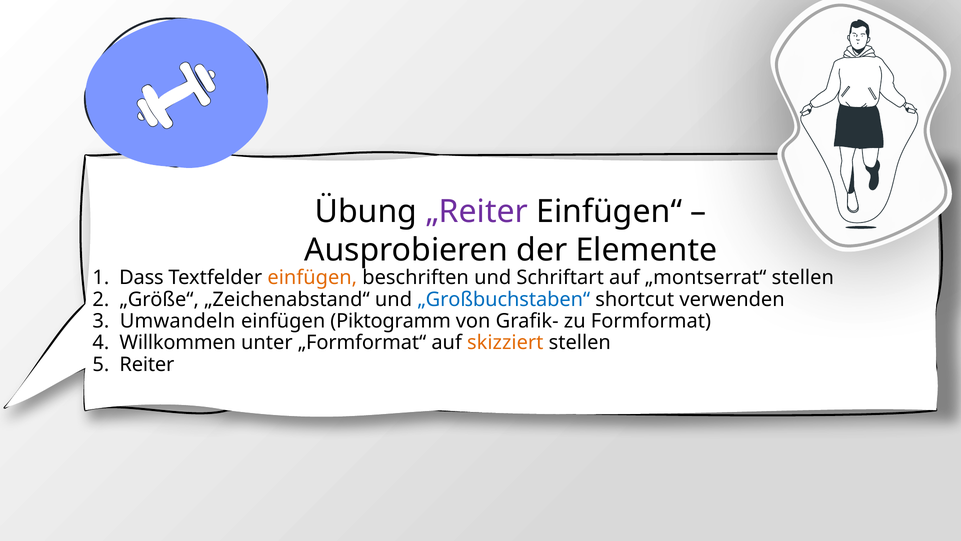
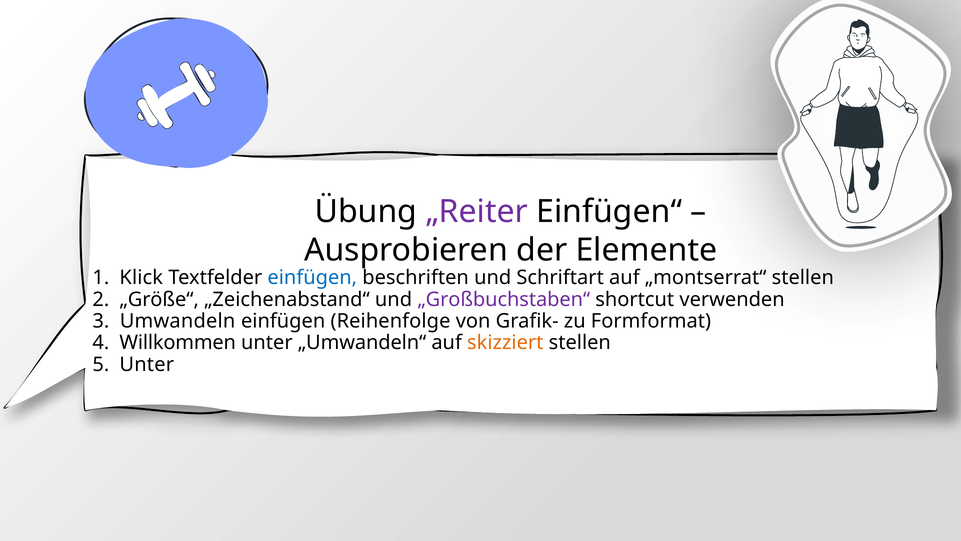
Dass: Dass -> Klick
einfügen at (312, 278) colour: orange -> blue
„Großbuchstaben“ colour: blue -> purple
Piktogramm: Piktogramm -> Reihenfolge
„Formformat“: „Formformat“ -> „Umwandeln“
Reiter at (147, 364): Reiter -> Unter
